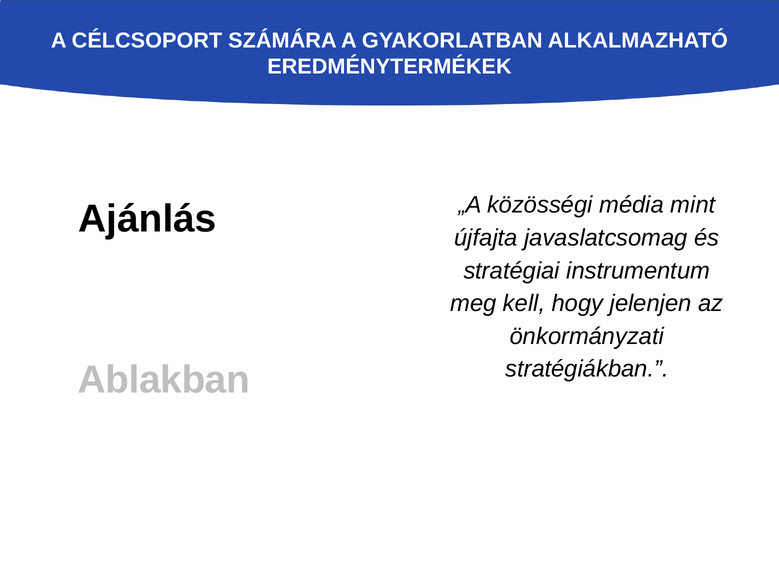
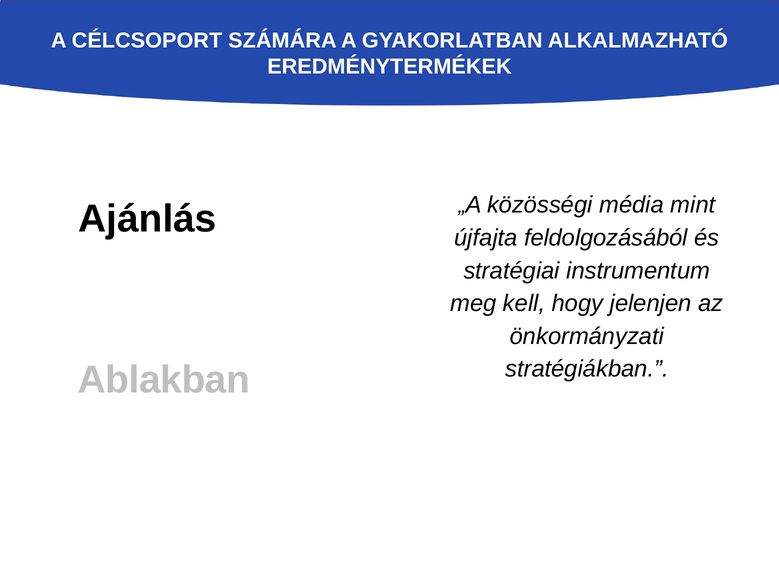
javaslatcsomag: javaslatcsomag -> feldolgozásából
